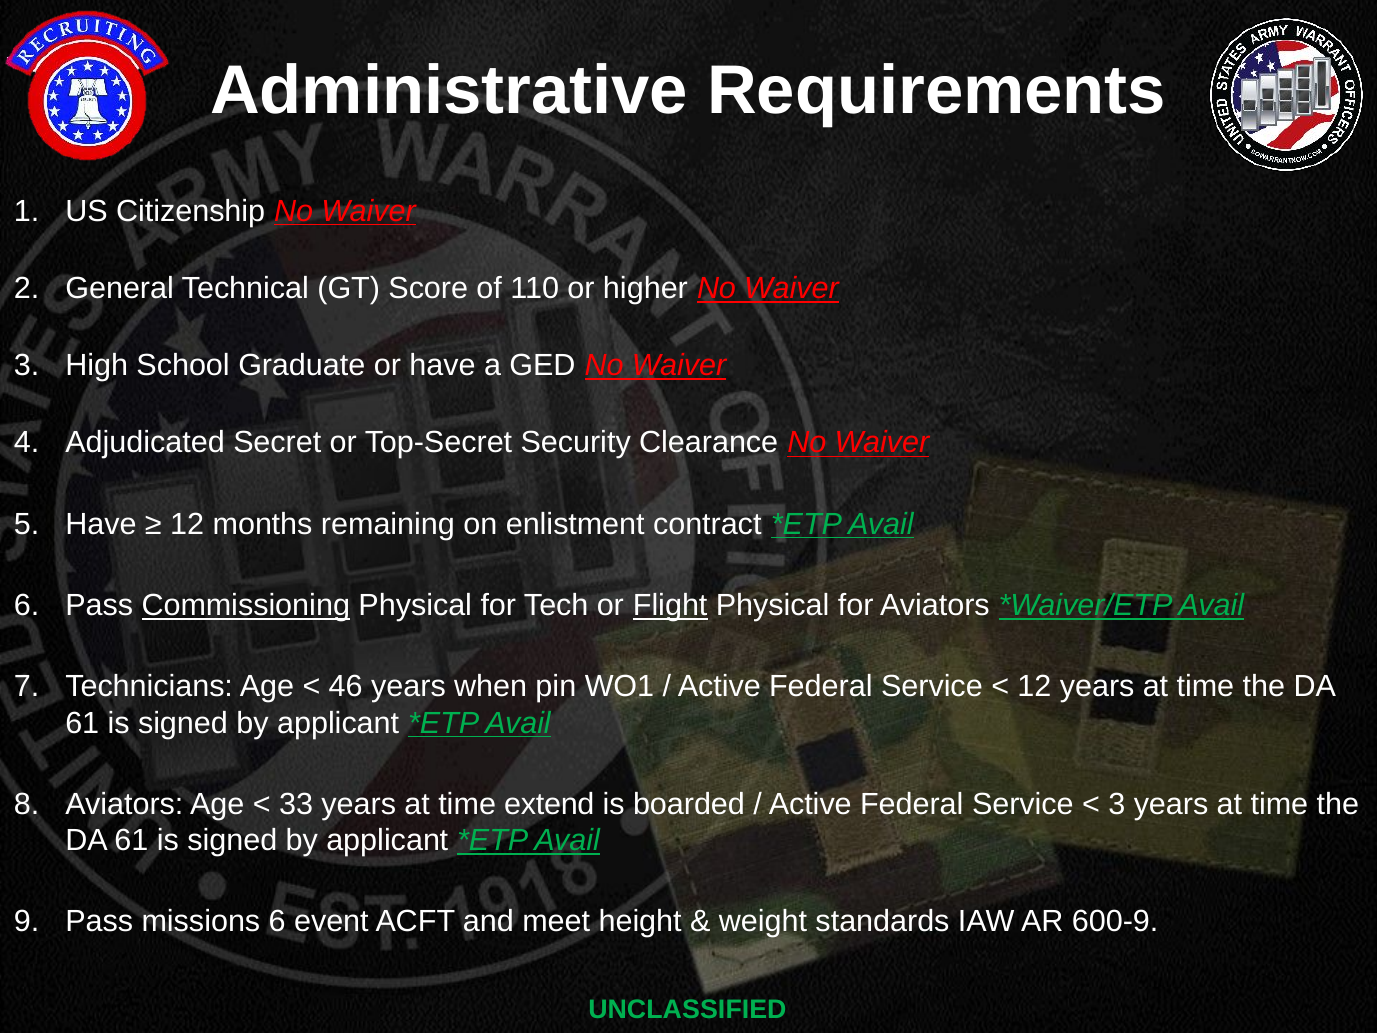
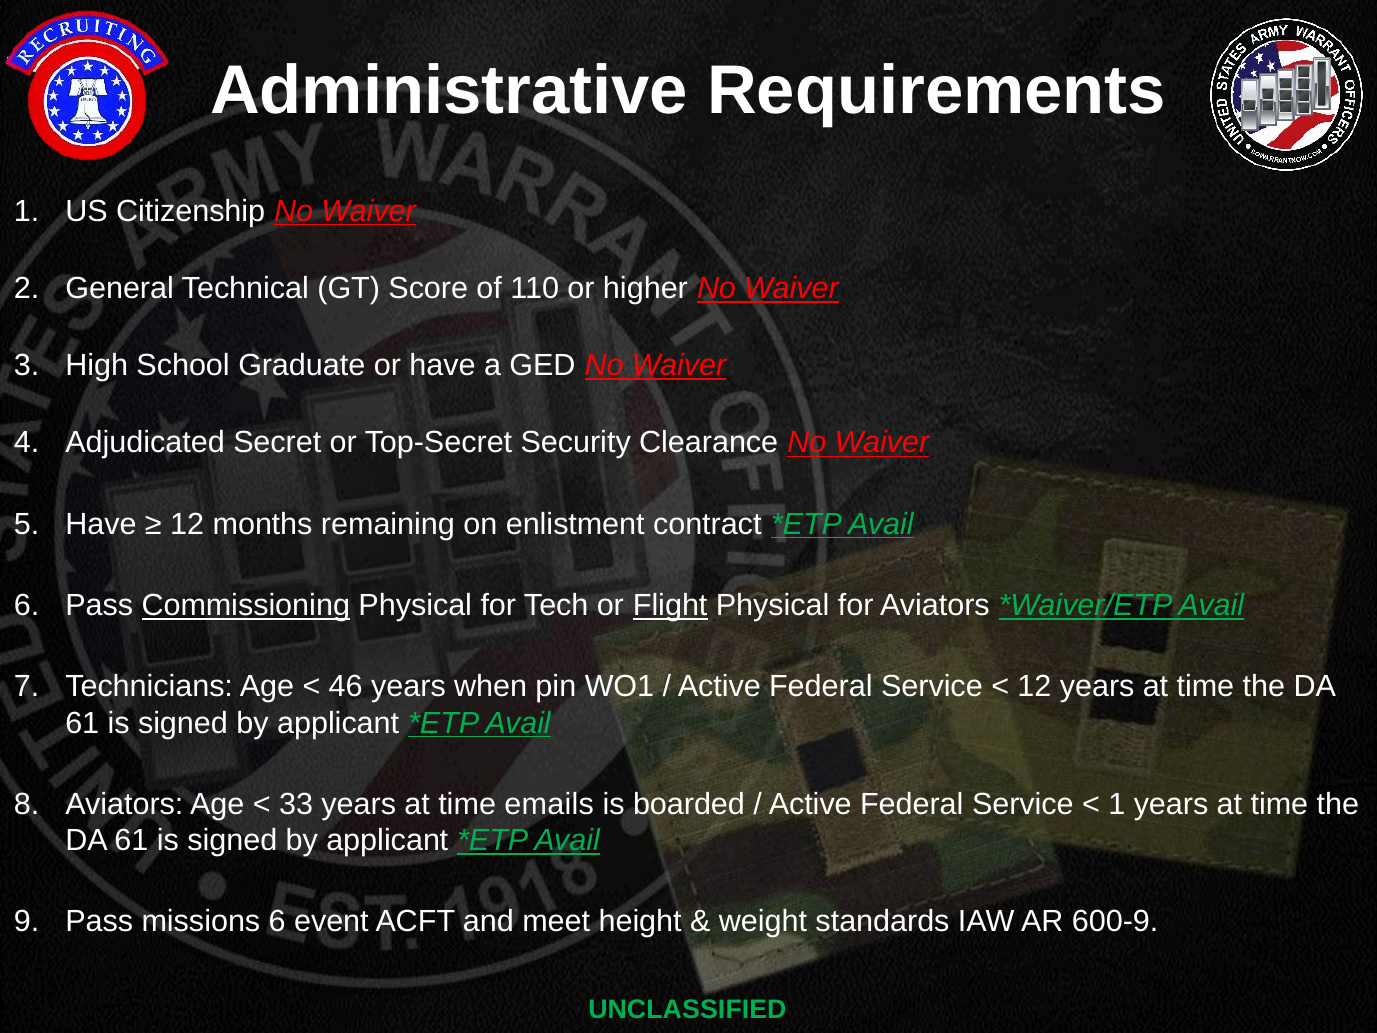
extend: extend -> emails
3 at (1117, 804): 3 -> 1
